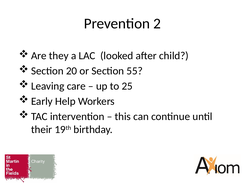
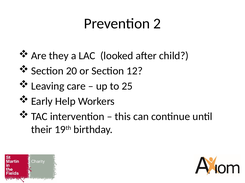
55: 55 -> 12
